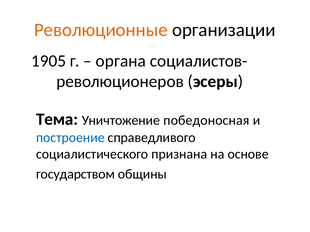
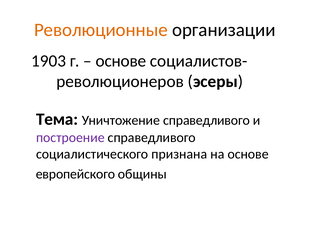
1905: 1905 -> 1903
органа at (121, 61): органа -> основе
Уничтожение победоносная: победоносная -> справедливого
построение colour: blue -> purple
государством: государством -> европейского
